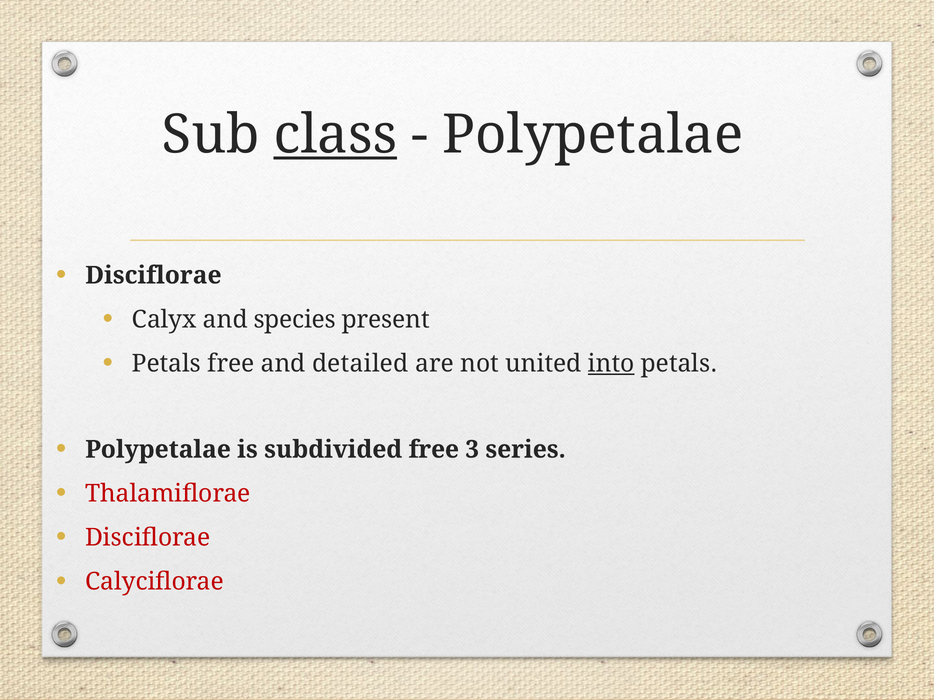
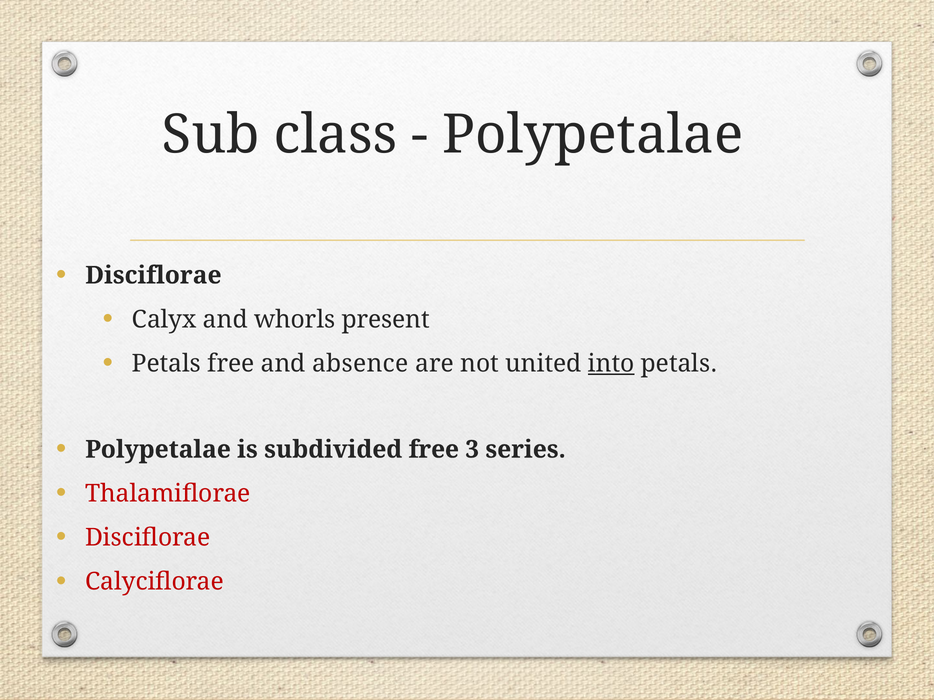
class underline: present -> none
species: species -> whorls
detailed: detailed -> absence
